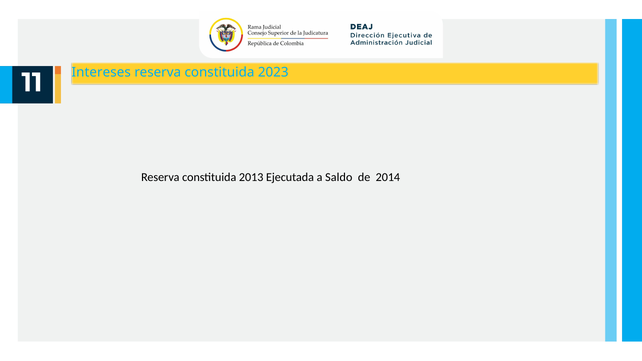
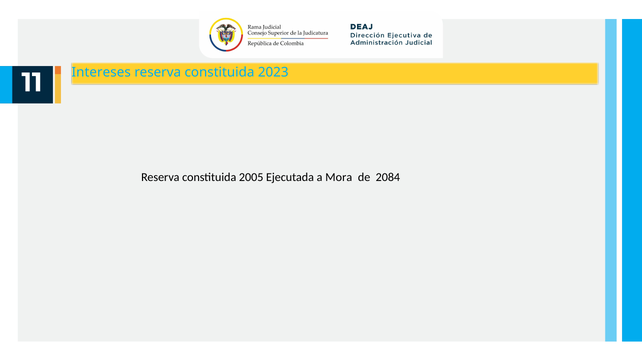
2013: 2013 -> 2005
Saldo: Saldo -> Mora
2014: 2014 -> 2084
